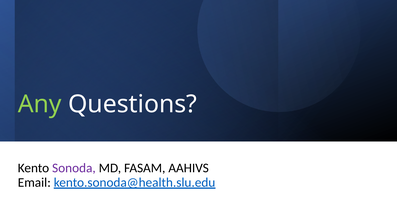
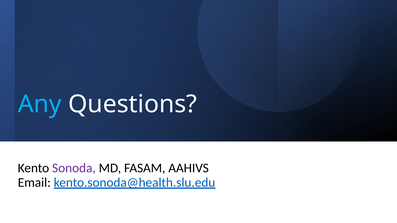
Any colour: light green -> light blue
